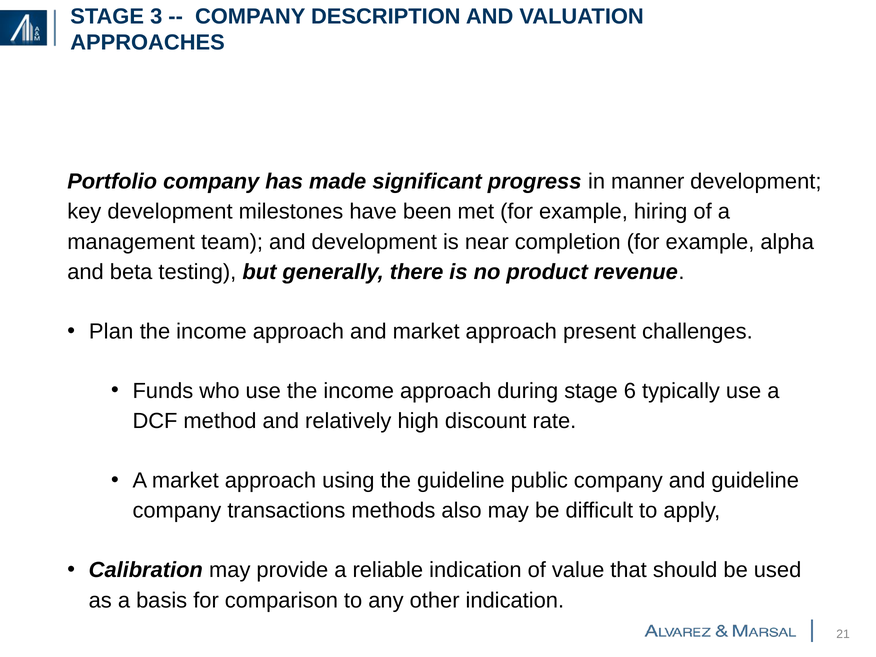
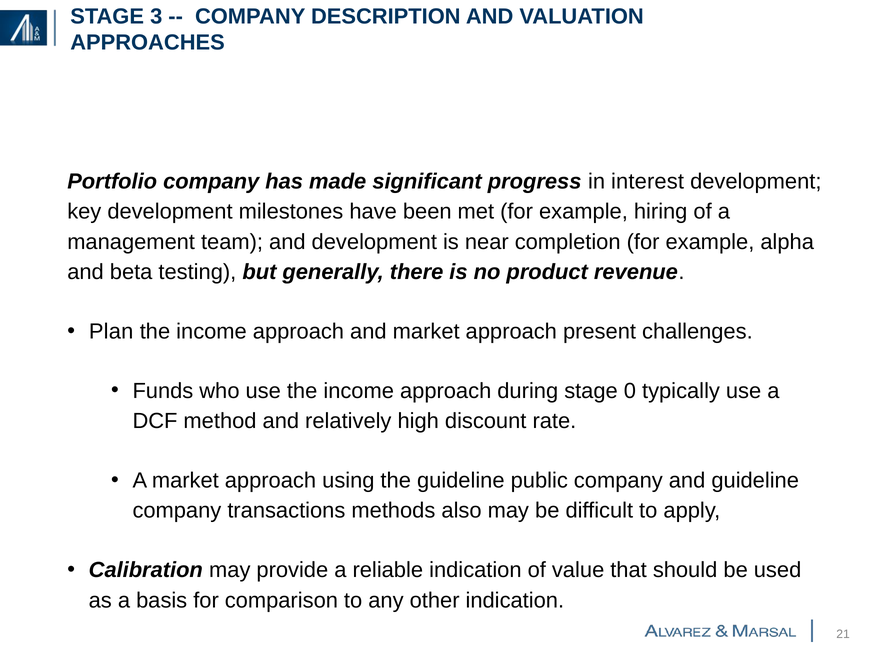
manner: manner -> interest
6: 6 -> 0
